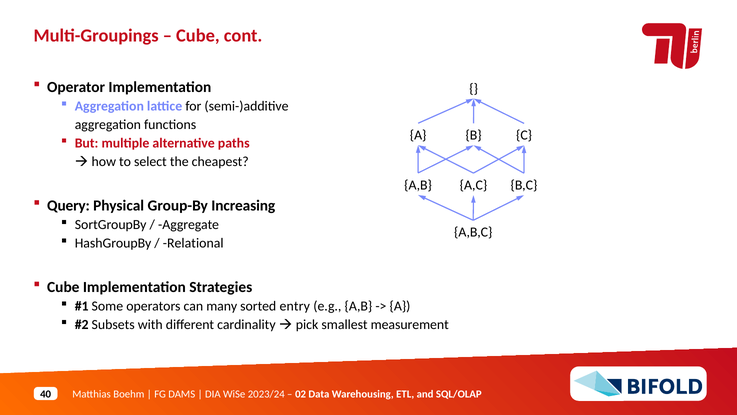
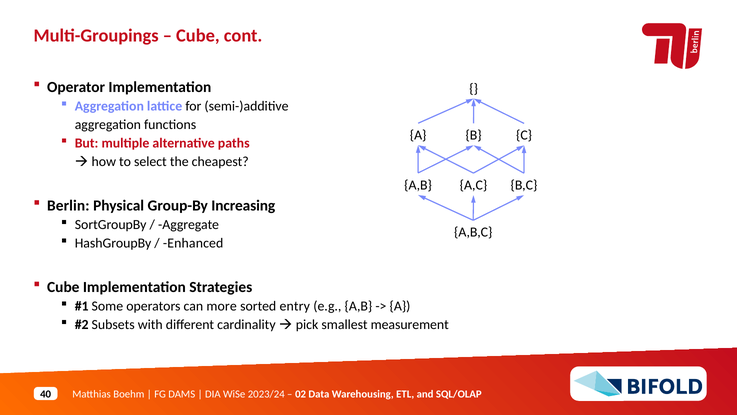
Query: Query -> Berlin
Relational: Relational -> Enhanced
many: many -> more
